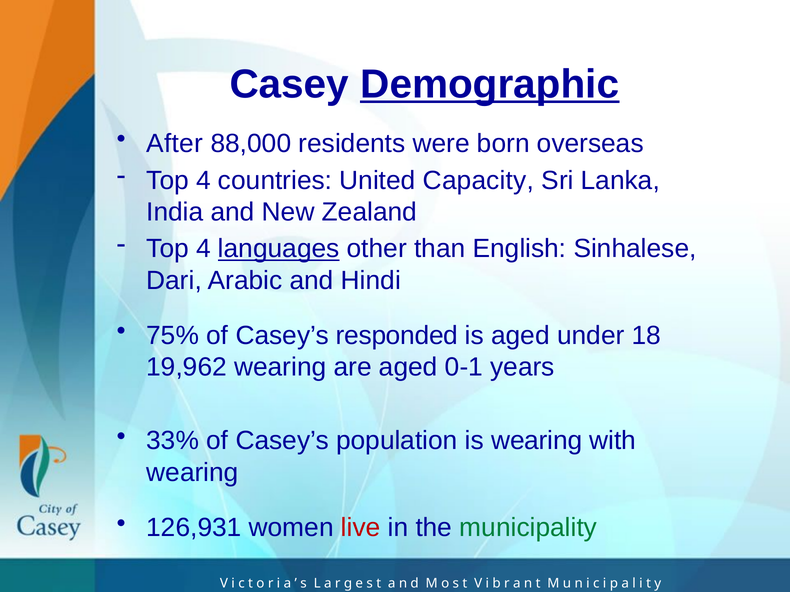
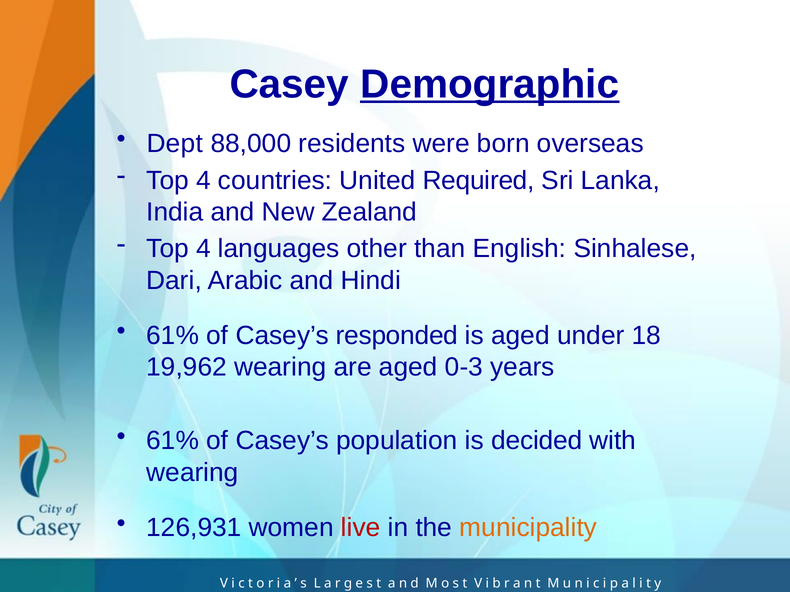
After: After -> Dept
Capacity: Capacity -> Required
languages underline: present -> none
75% at (173, 336): 75% -> 61%
0-1: 0-1 -> 0-3
33% at (173, 441): 33% -> 61%
is wearing: wearing -> decided
municipality colour: green -> orange
